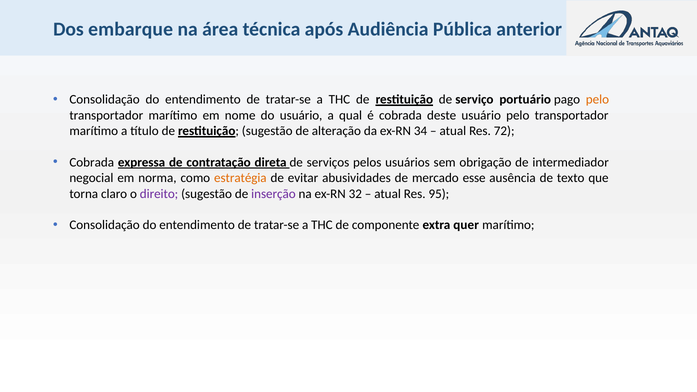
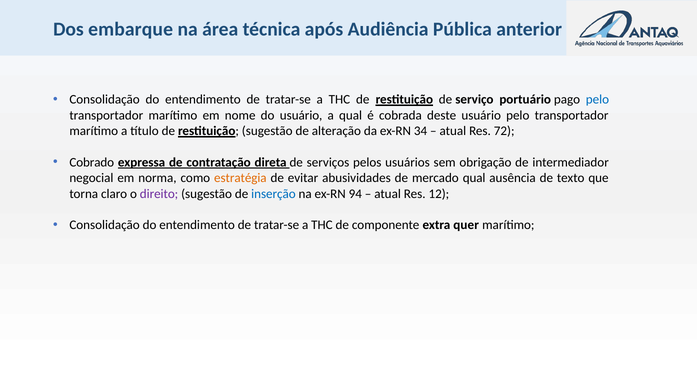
pelo at (597, 100) colour: orange -> blue
Cobrada at (92, 162): Cobrada -> Cobrado
mercado esse: esse -> qual
inserção colour: purple -> blue
32: 32 -> 94
95: 95 -> 12
